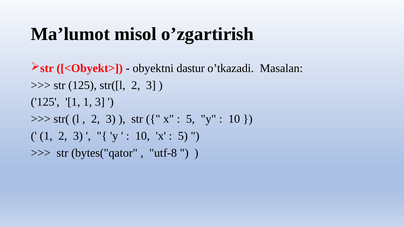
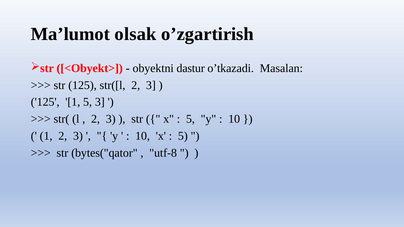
misol: misol -> olsak
1 1: 1 -> 5
